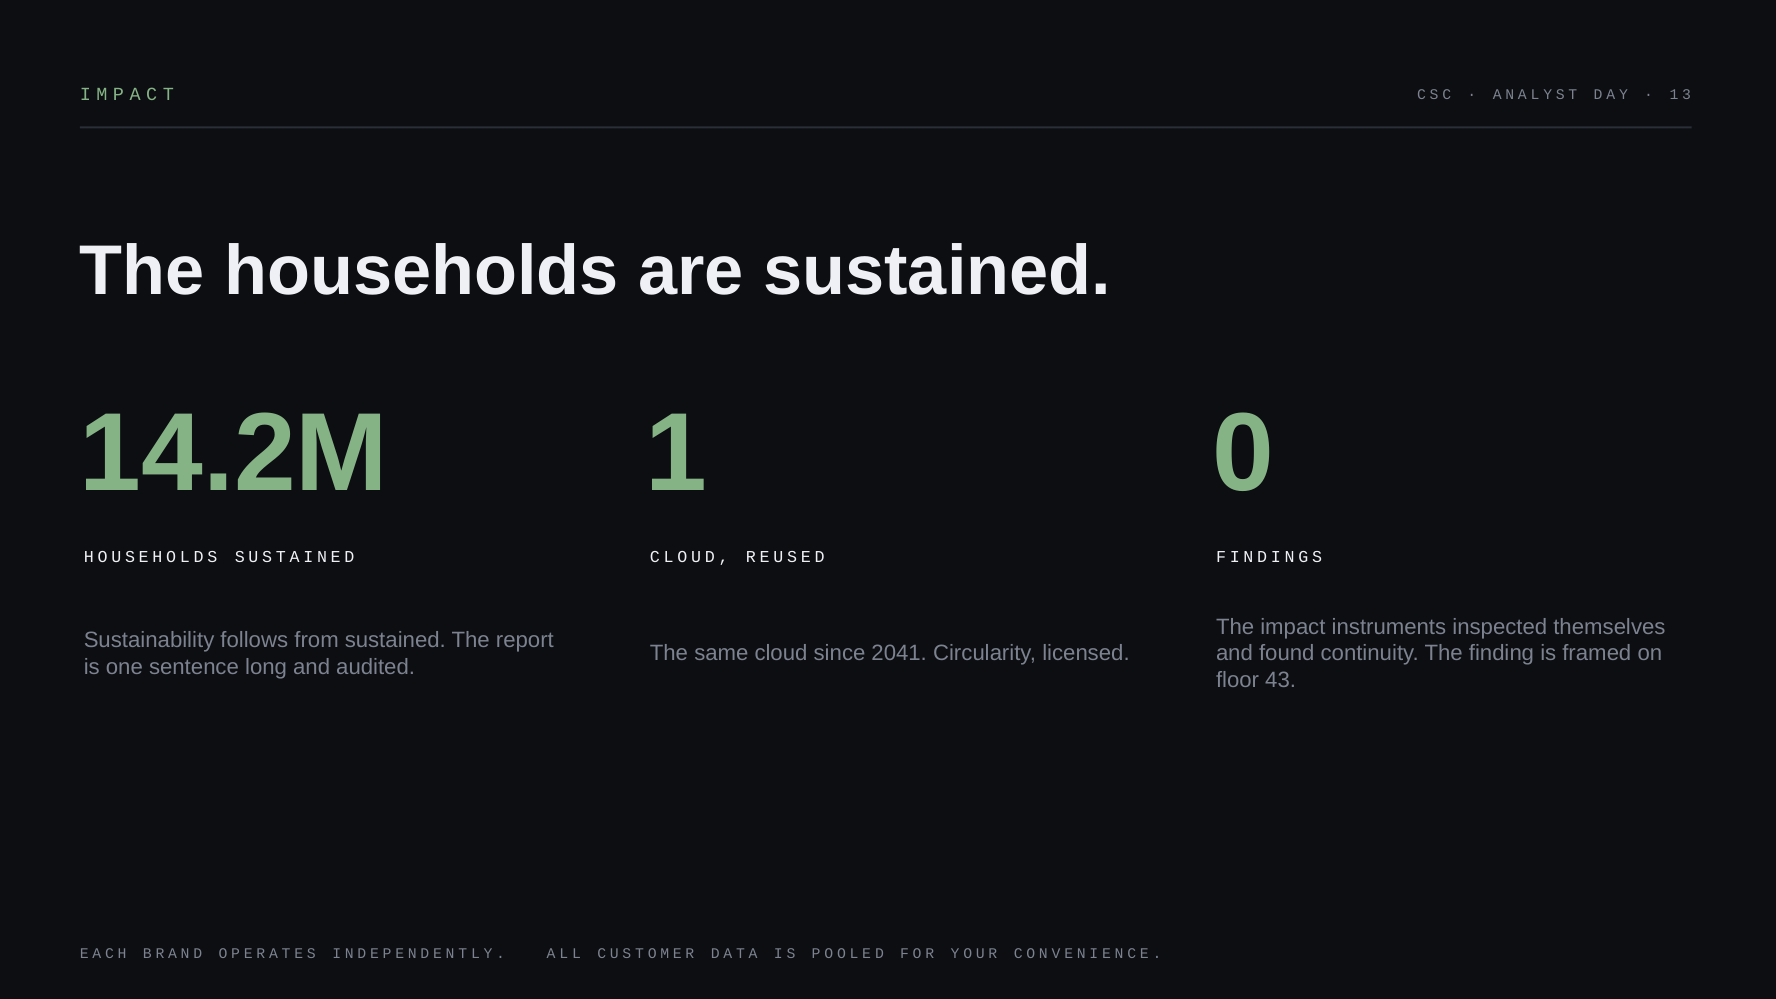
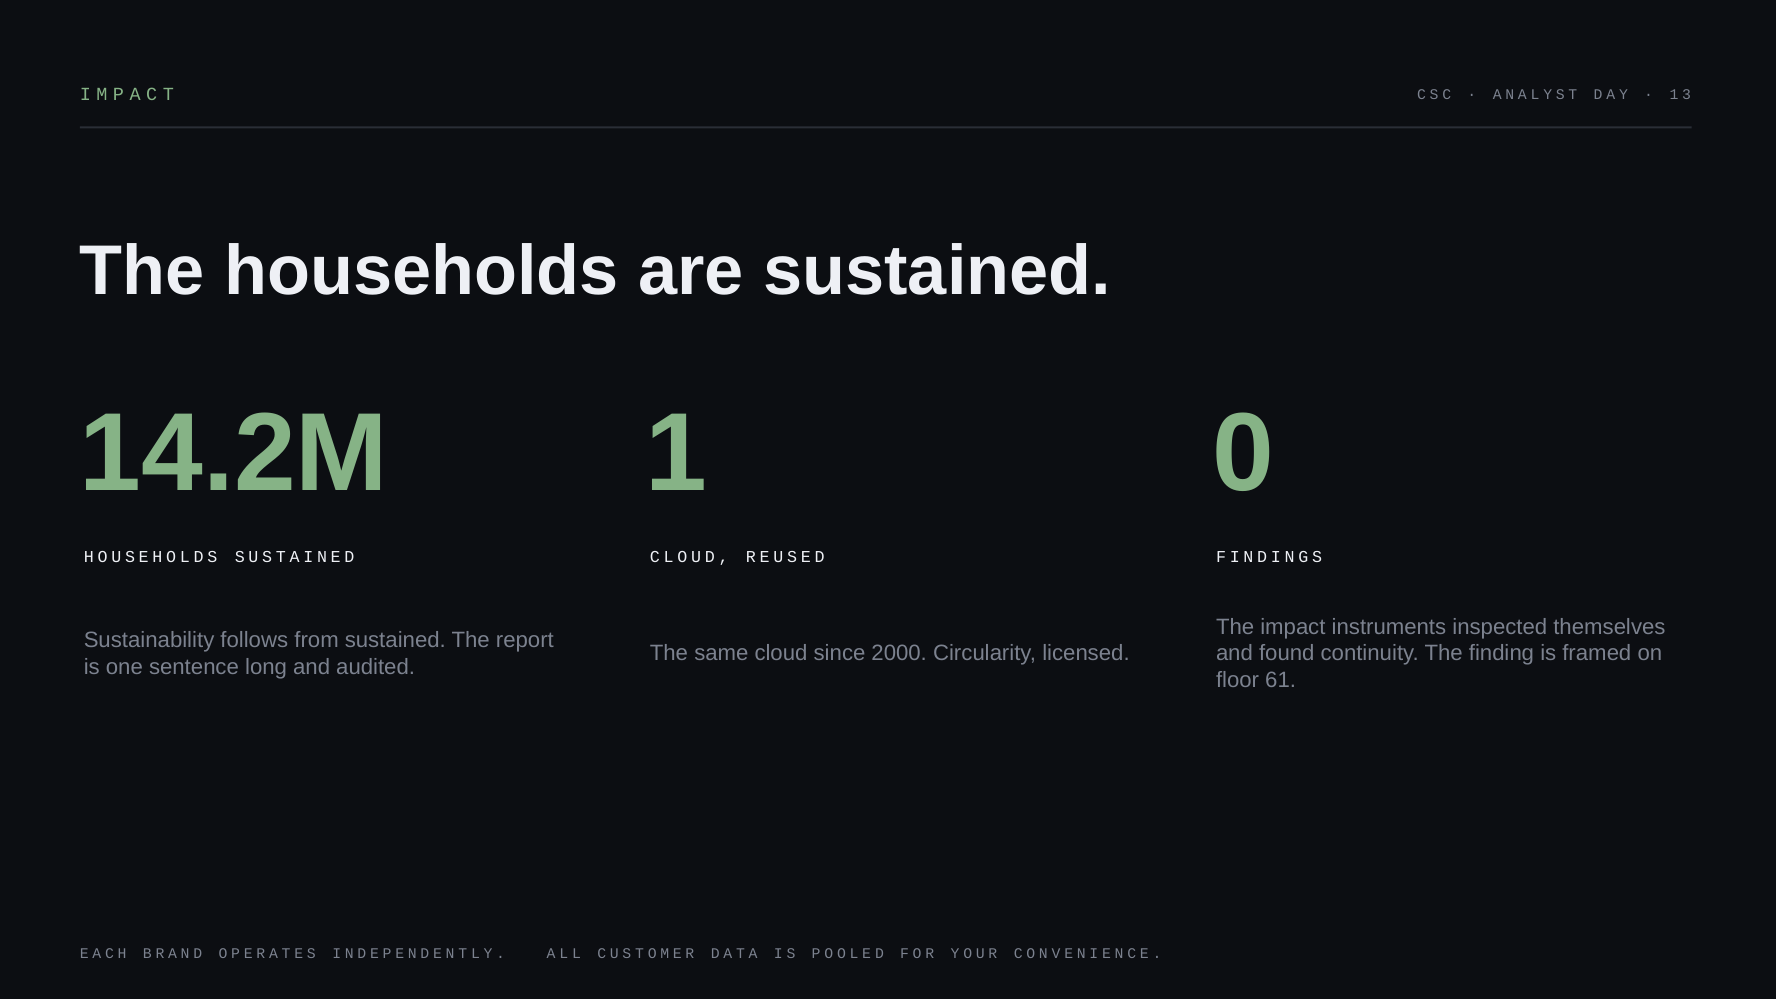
2041: 2041 -> 2000
43: 43 -> 61
